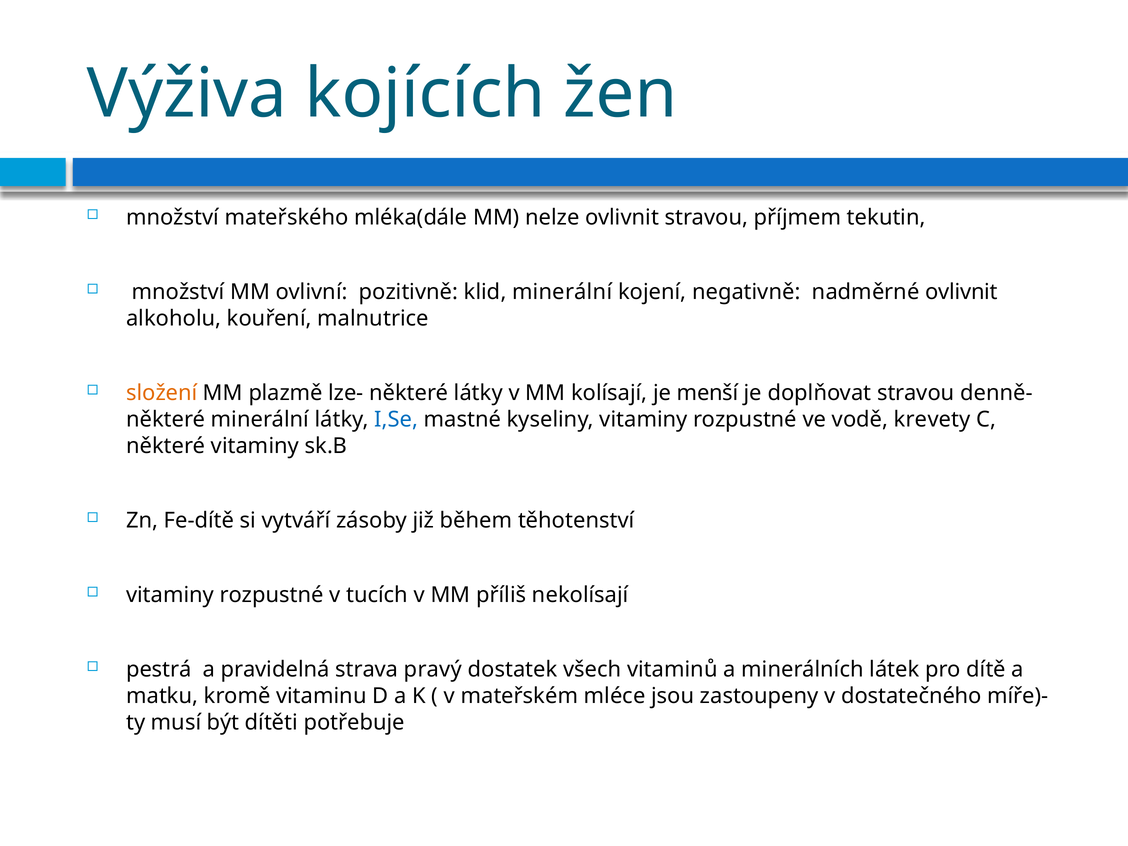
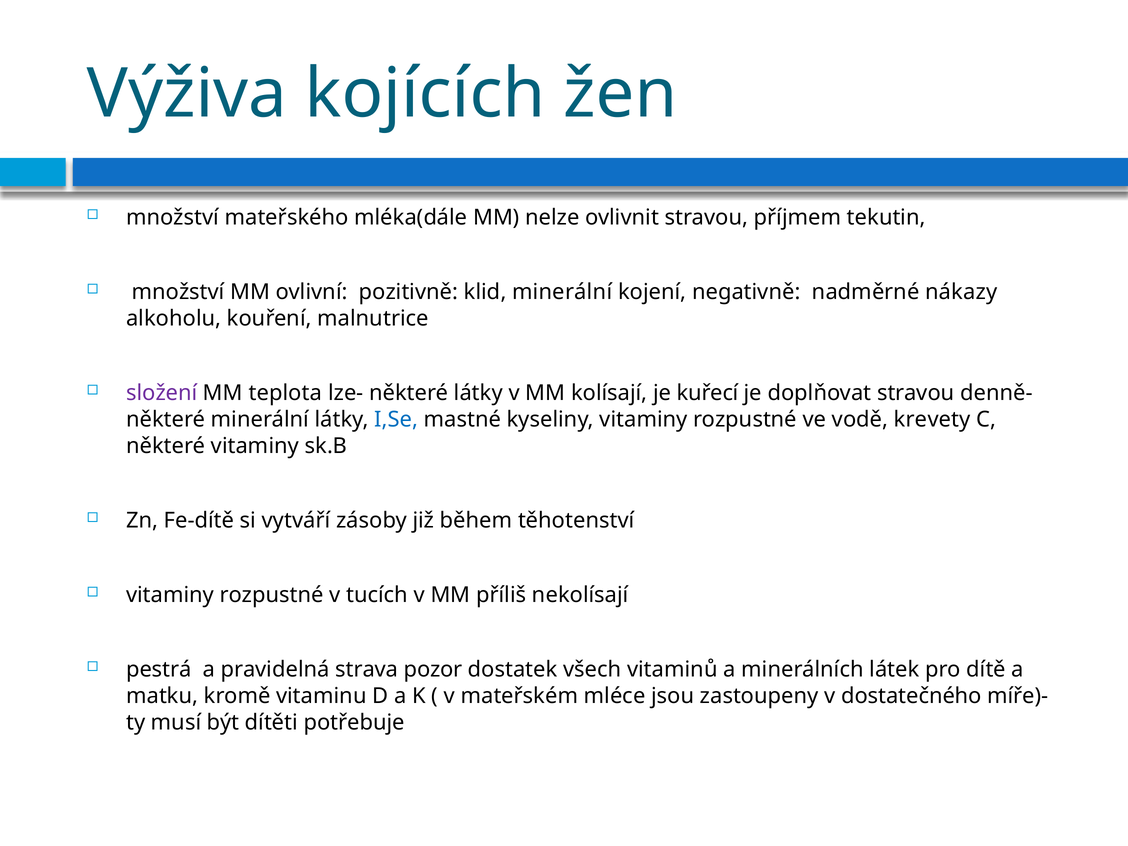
nadměrné ovlivnit: ovlivnit -> nákazy
složení colour: orange -> purple
plazmě: plazmě -> teplota
menší: menší -> kuřecí
pravý: pravý -> pozor
